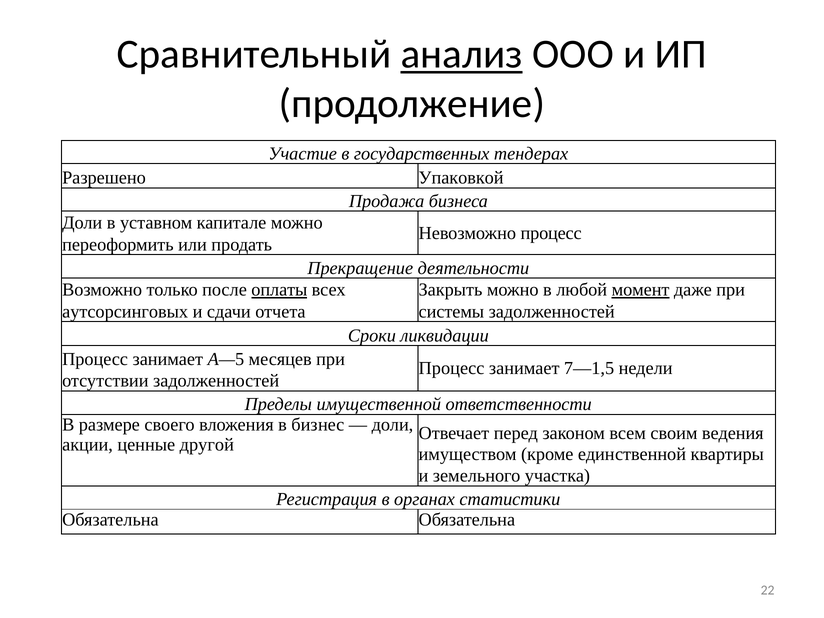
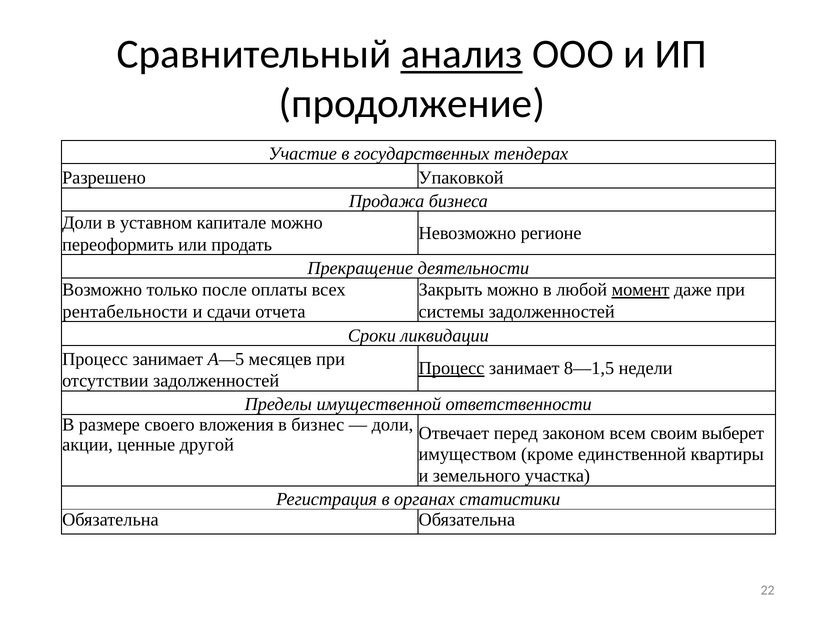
Невозможно процесс: процесс -> регионе
оплаты underline: present -> none
аутсорсинговых: аутсорсинговых -> рентабельности
Процесс at (452, 368) underline: none -> present
7—1,5: 7—1,5 -> 8—1,5
ведения: ведения -> выберет
